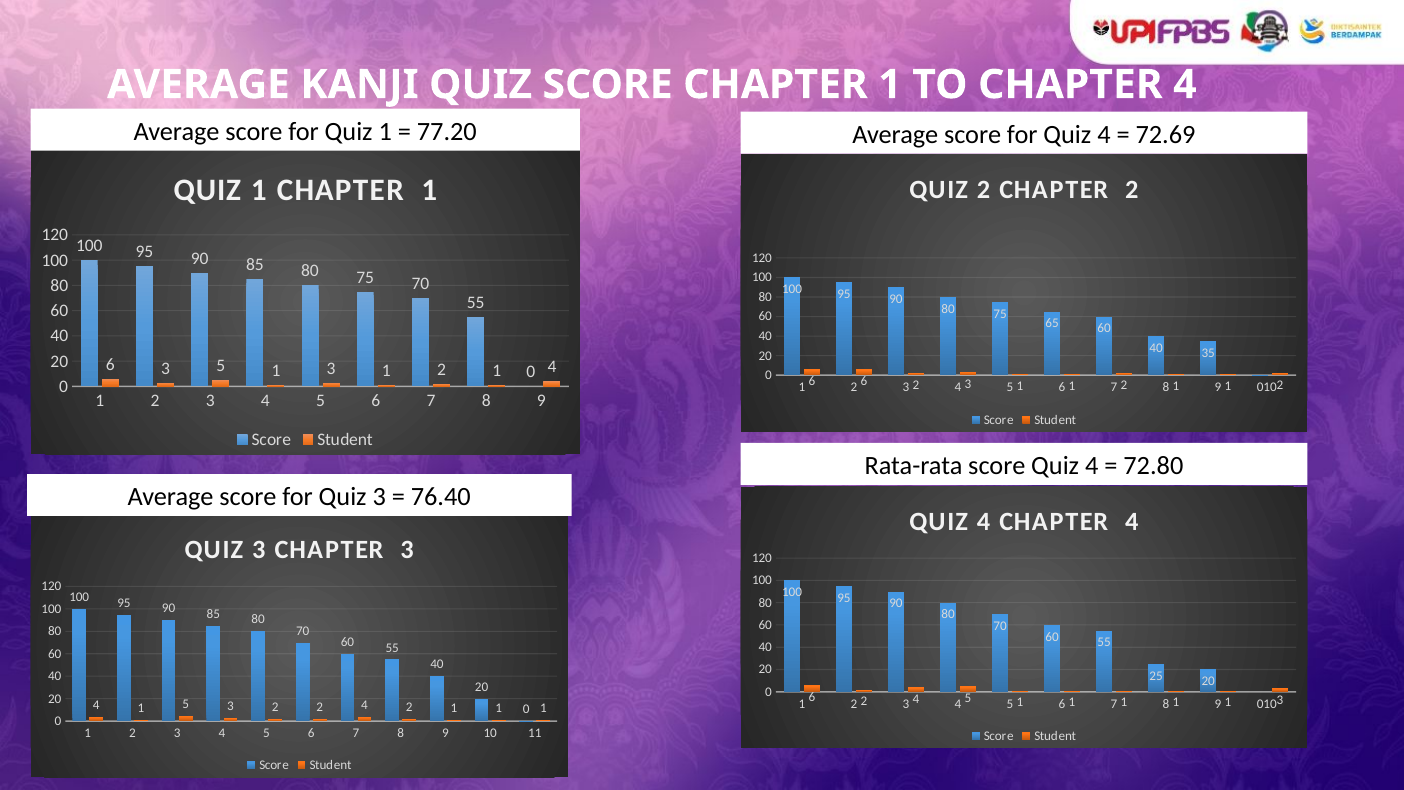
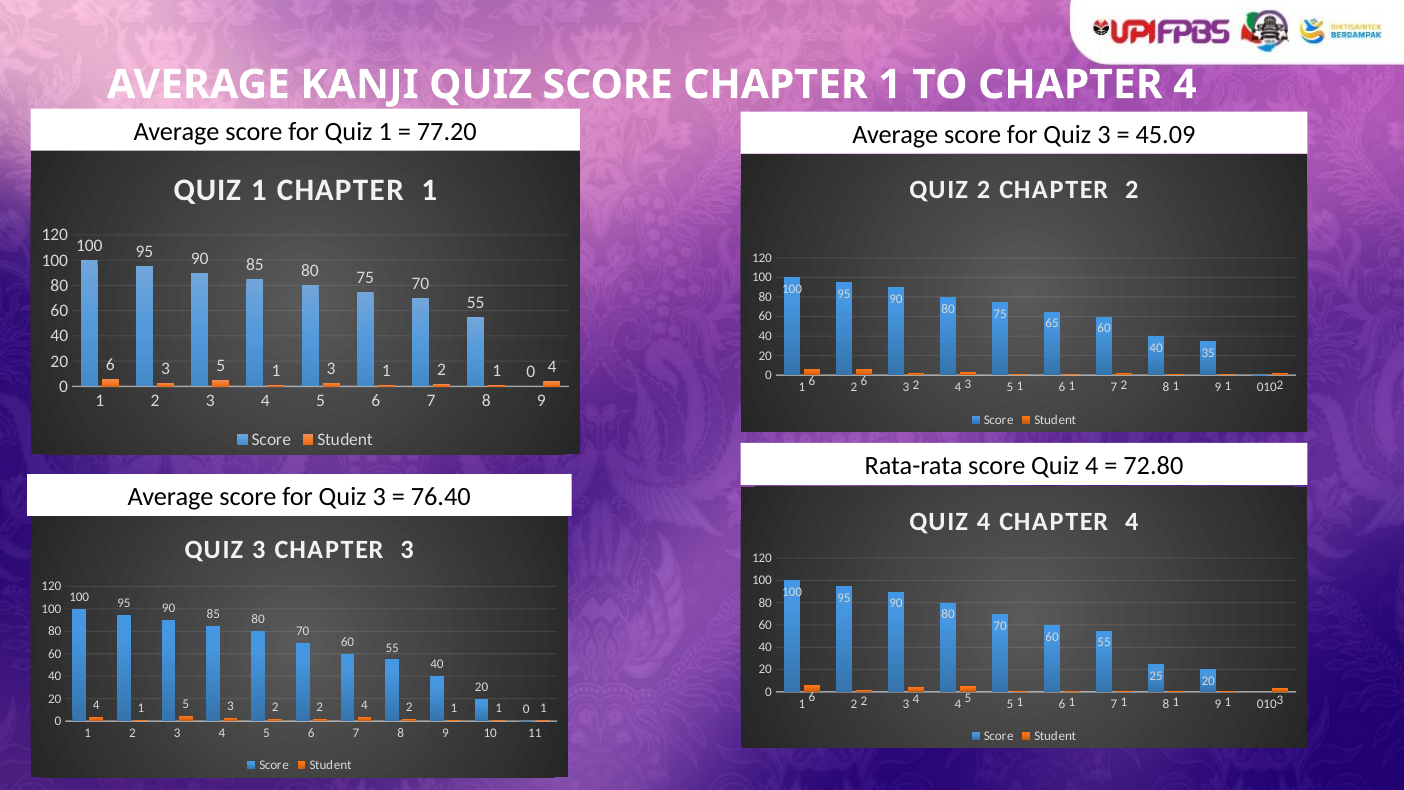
4 at (1104, 134): 4 -> 3
72.69: 72.69 -> 45.09
